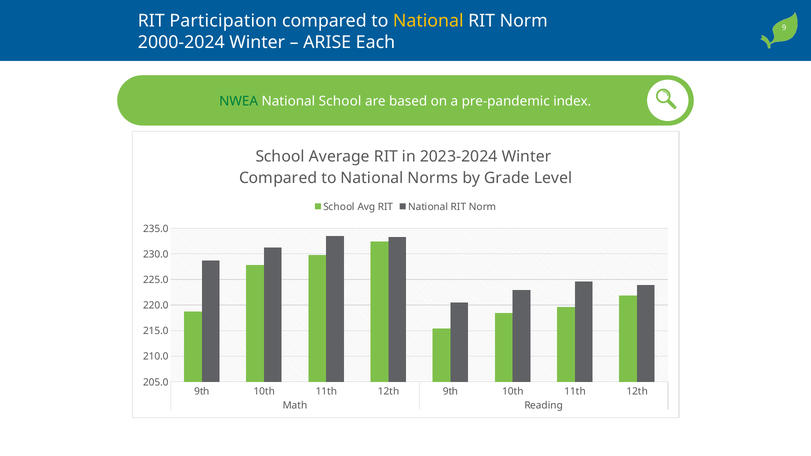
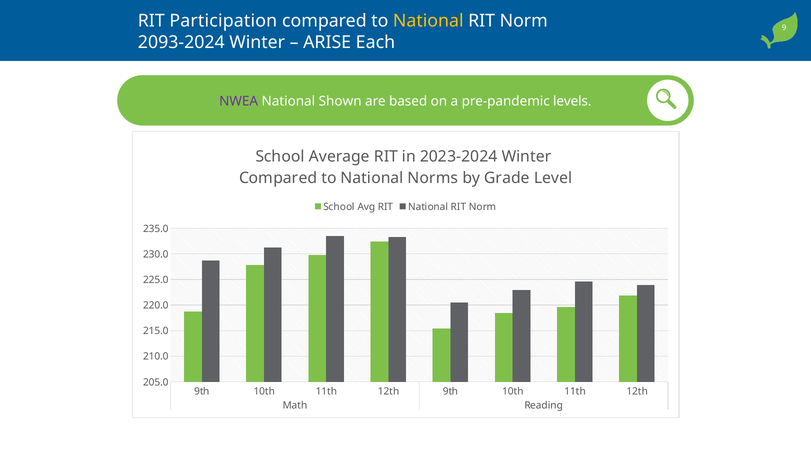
2000-2024: 2000-2024 -> 2093-2024
NWEA colour: green -> purple
National School: School -> Shown
index: index -> levels
